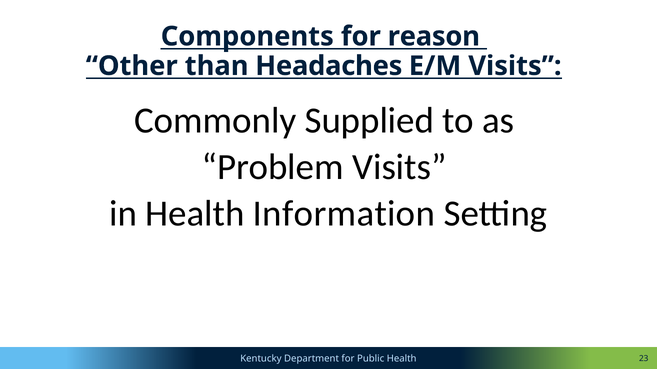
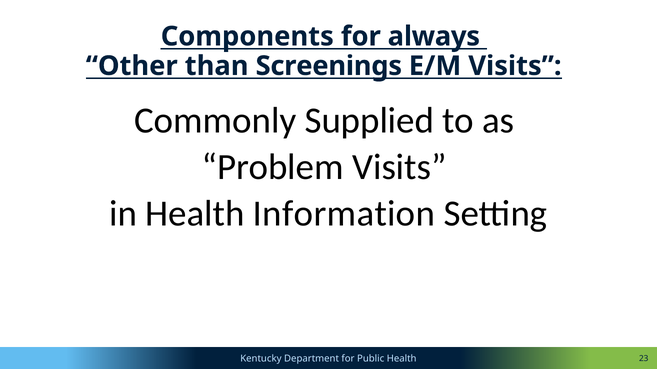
reason: reason -> always
Headaches: Headaches -> Screenings
